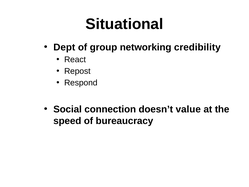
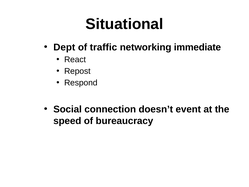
group: group -> traffic
credibility: credibility -> immediate
value: value -> event
